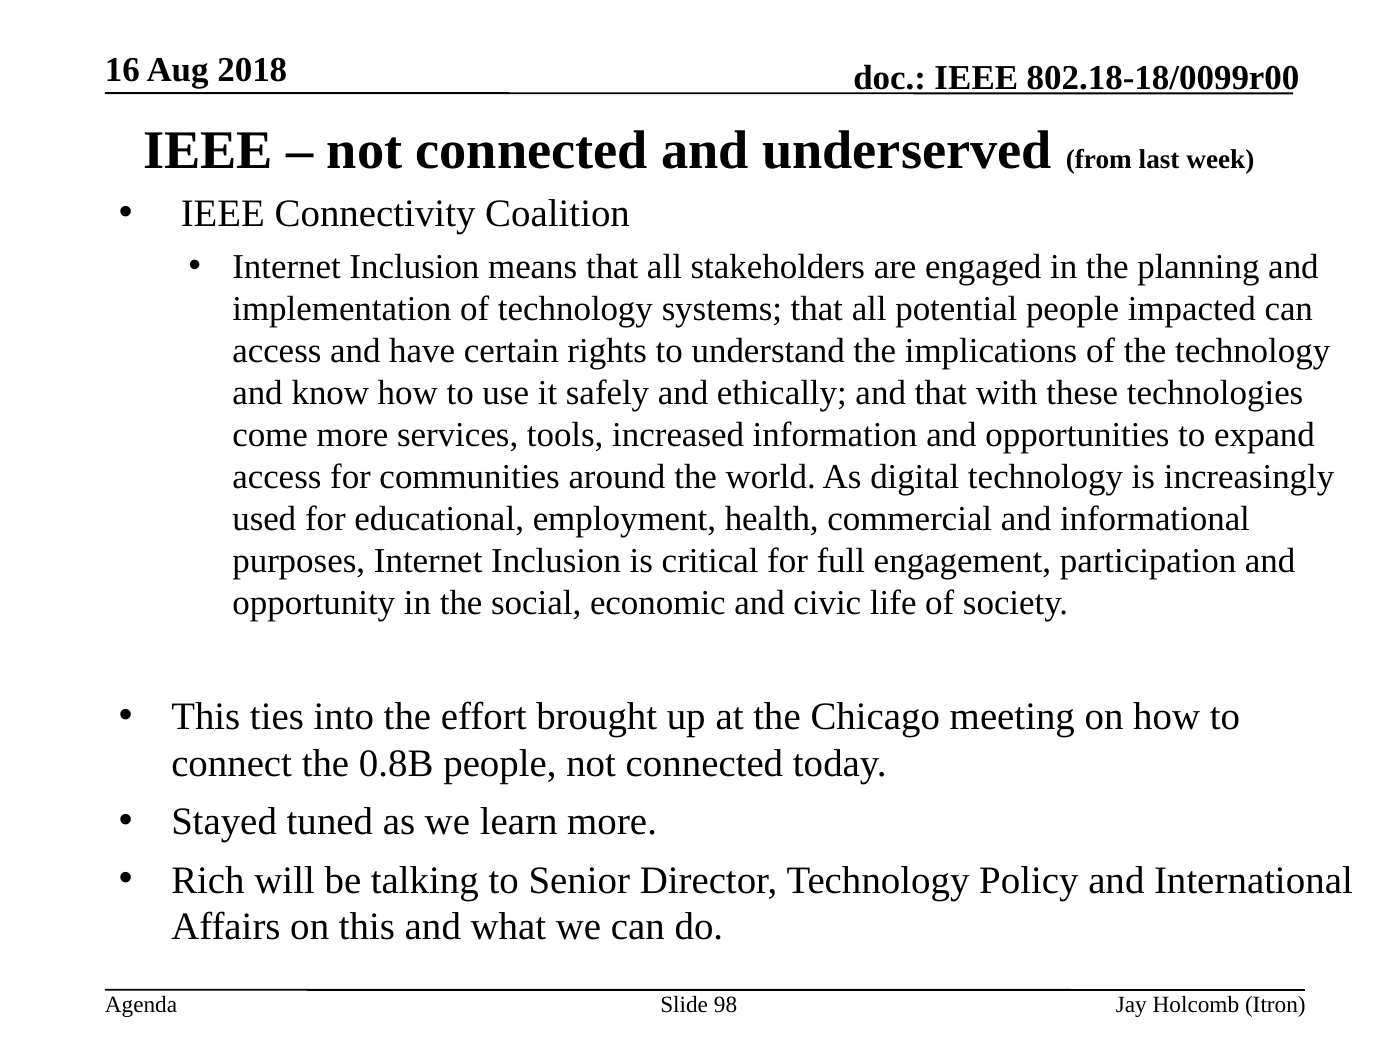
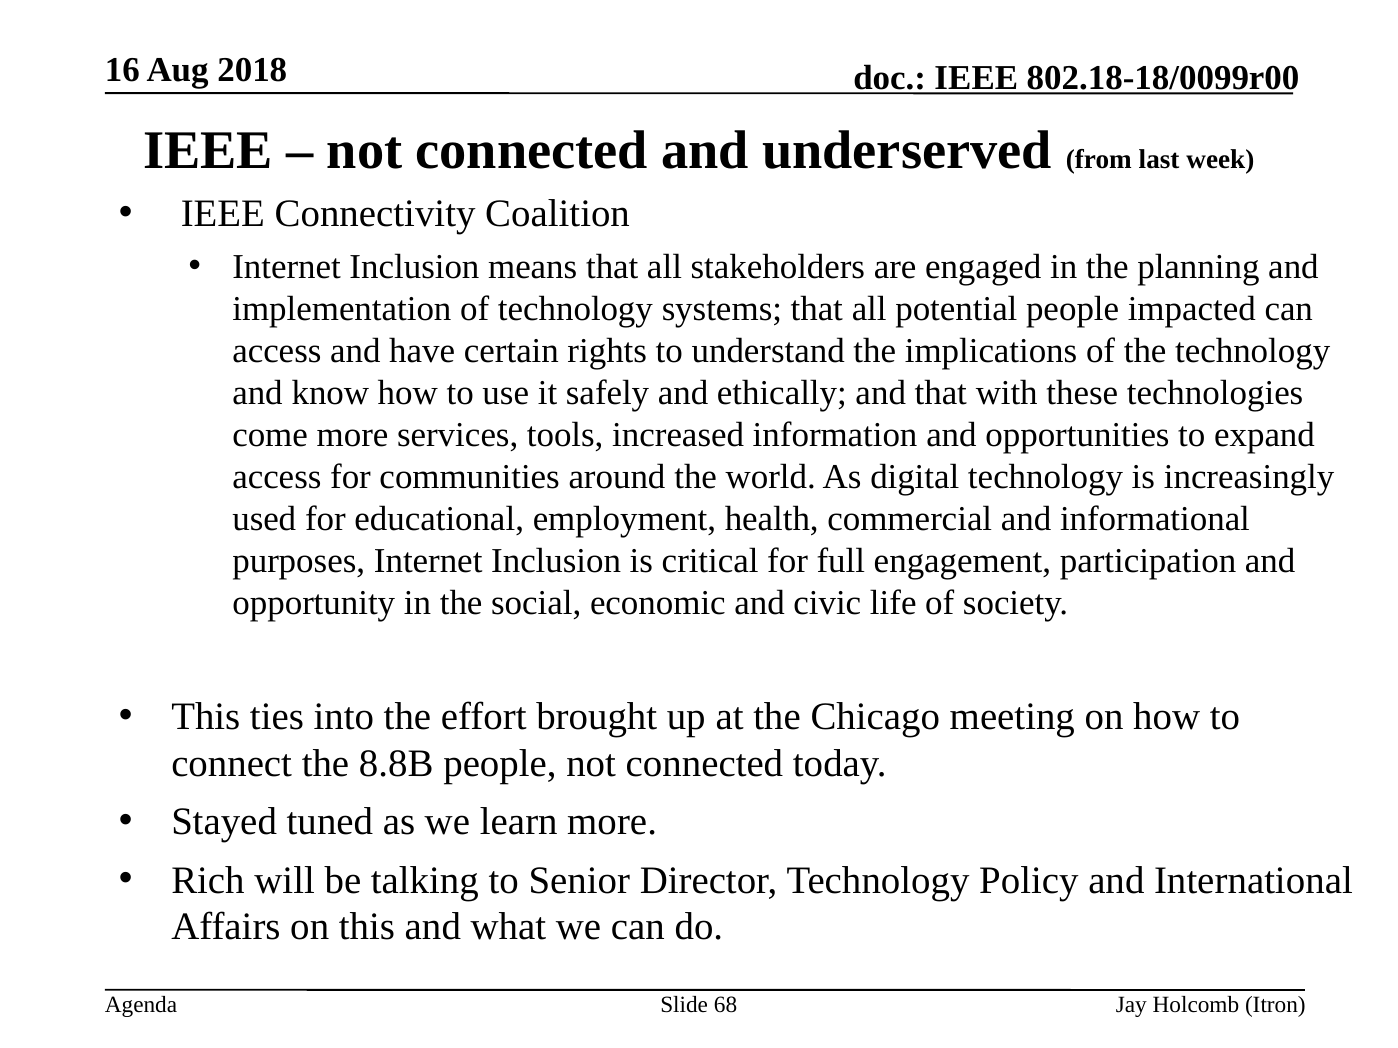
0.8B: 0.8B -> 8.8B
98: 98 -> 68
